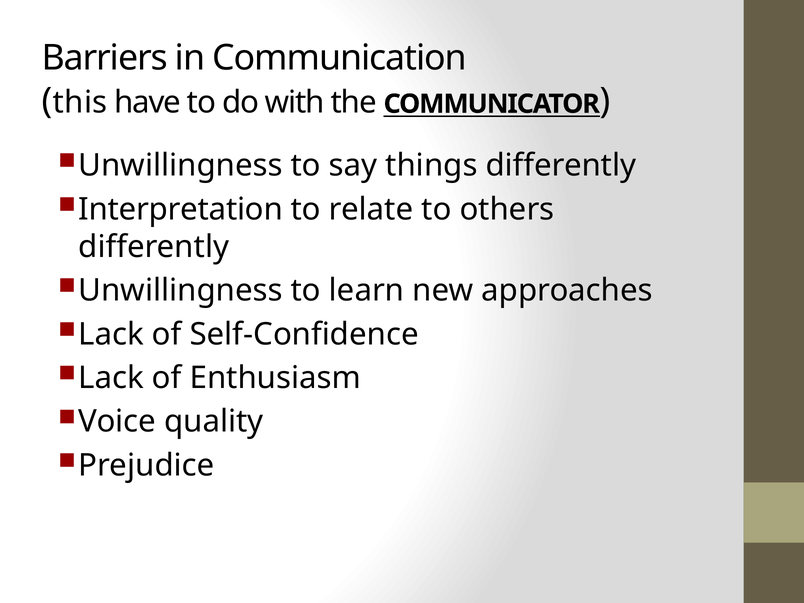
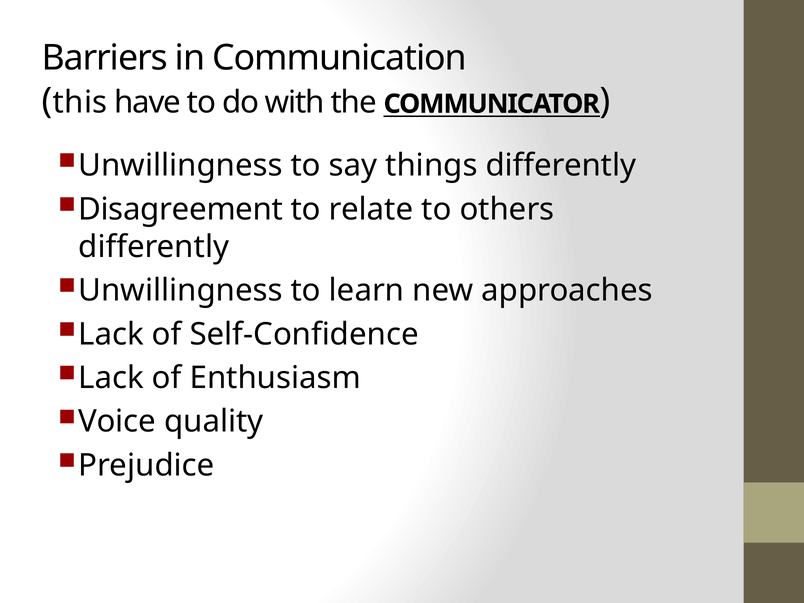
Interpretation: Interpretation -> Disagreement
